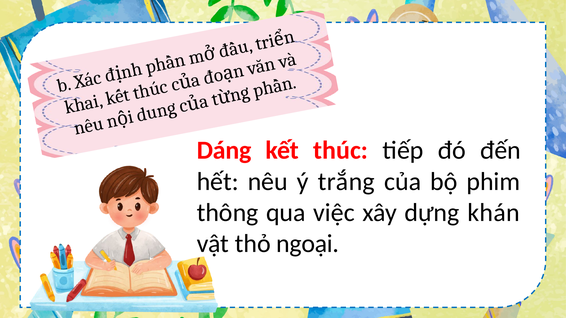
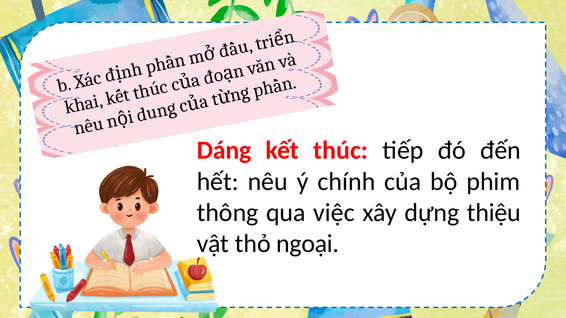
trắng: trắng -> chính
khán: khán -> thiệu
